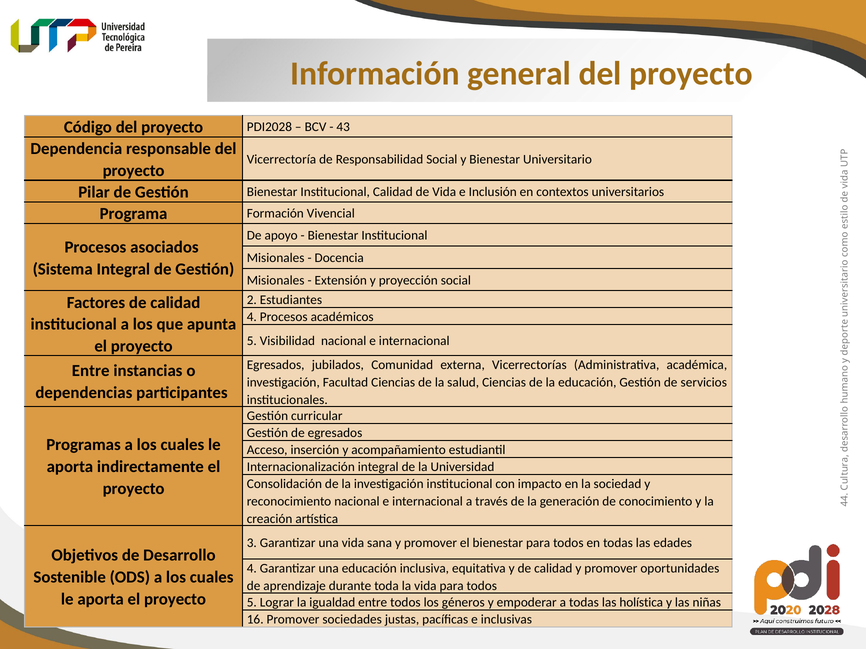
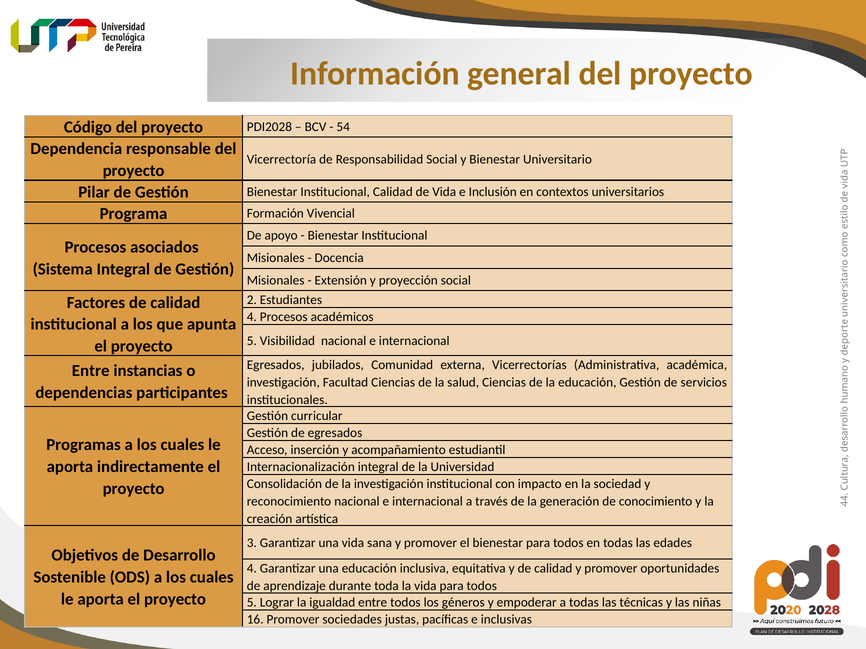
43: 43 -> 54
holística: holística -> técnicas
